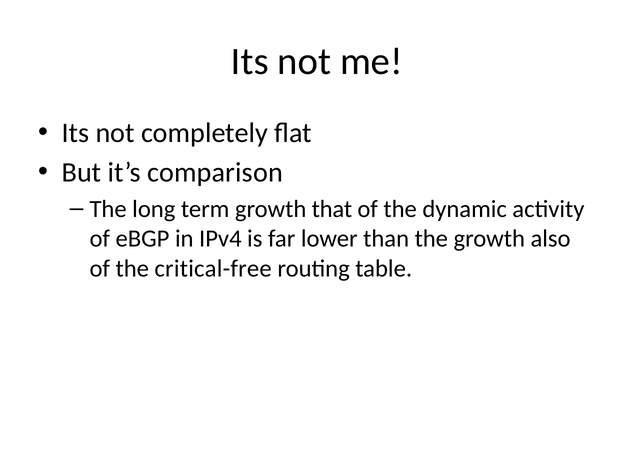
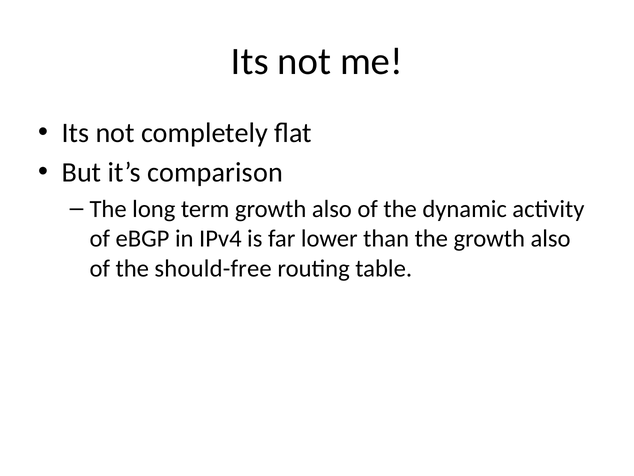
term growth that: that -> also
critical-free: critical-free -> should-free
